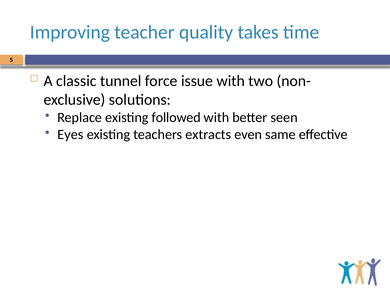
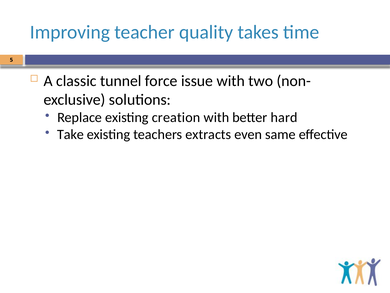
followed: followed -> creation
seen: seen -> hard
Eyes: Eyes -> Take
